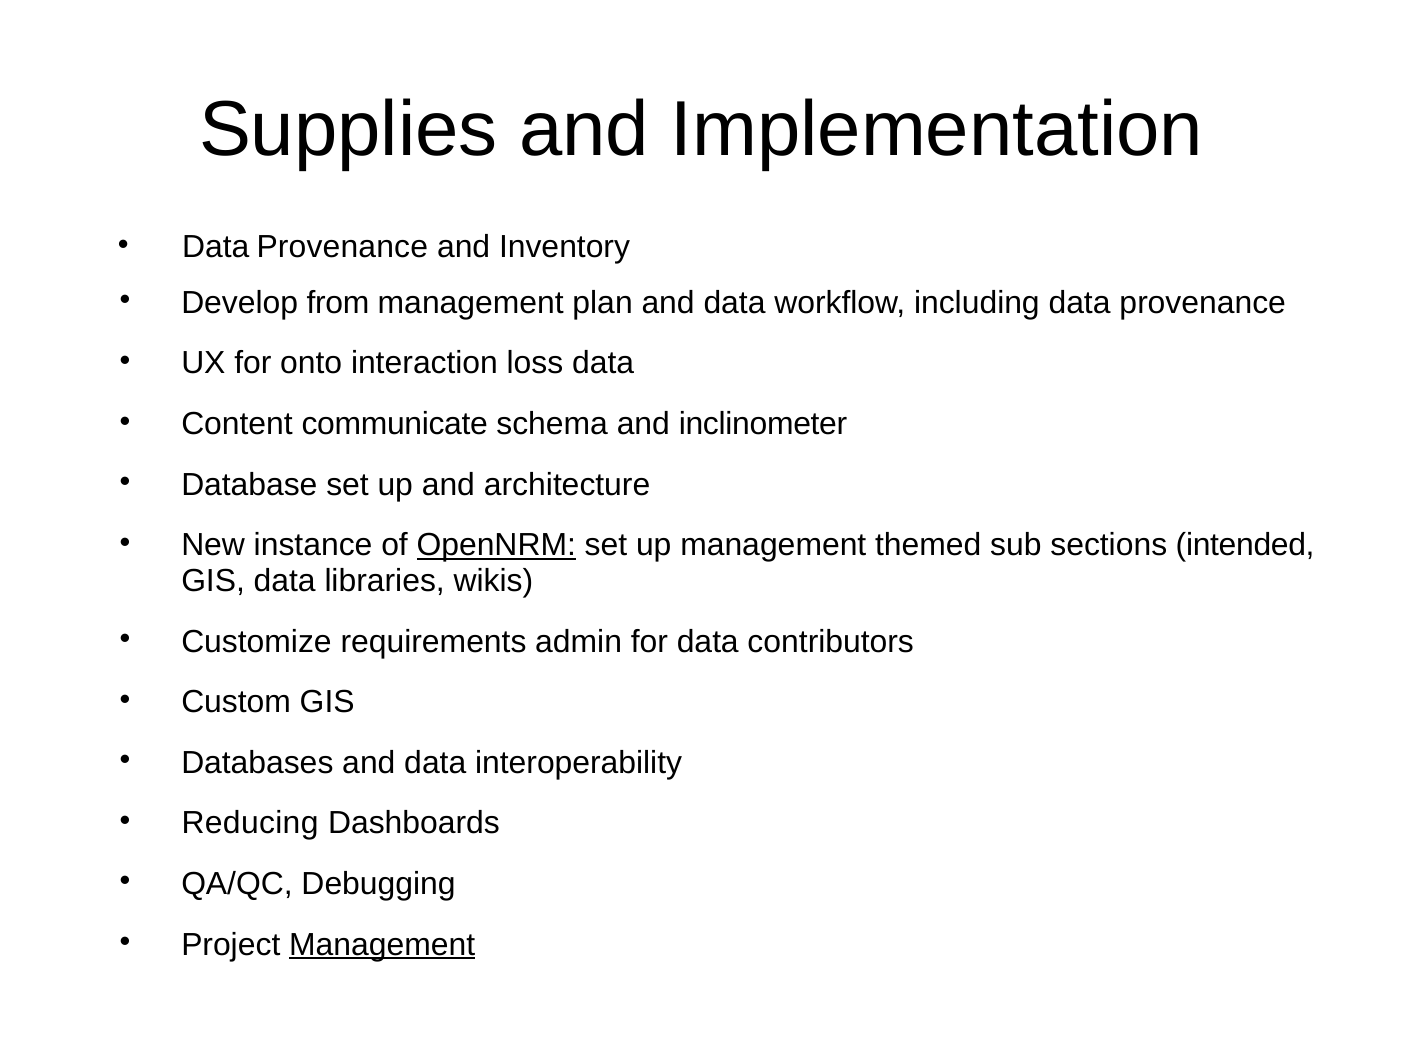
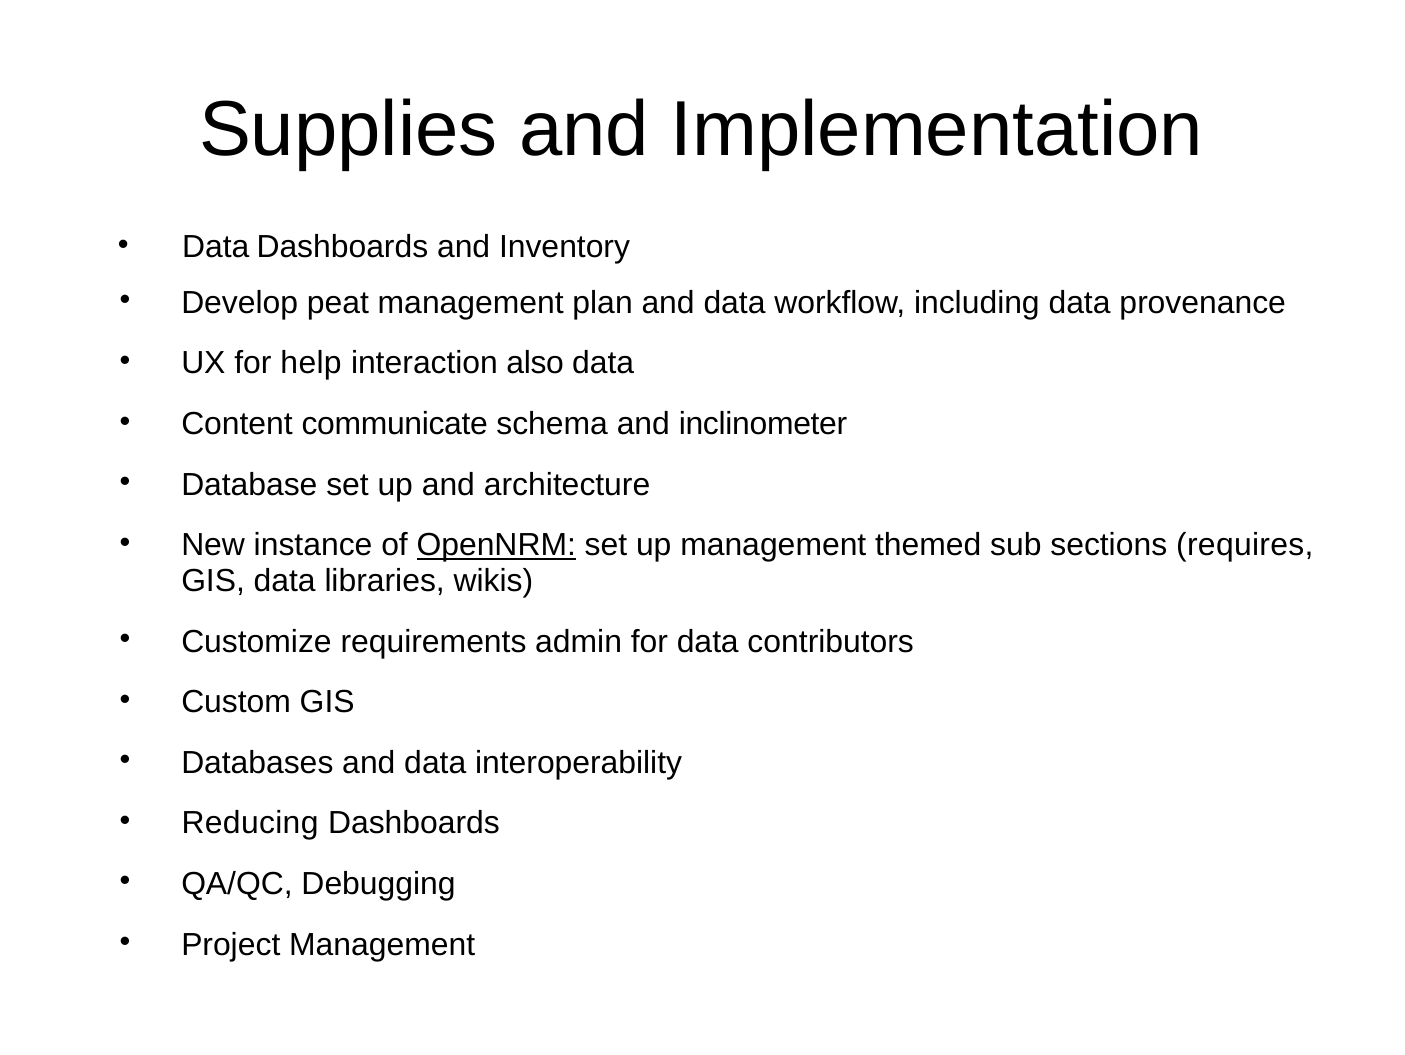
Provenance at (342, 247): Provenance -> Dashboards
from: from -> peat
onto: onto -> help
loss: loss -> also
intended: intended -> requires
Management at (382, 944) underline: present -> none
